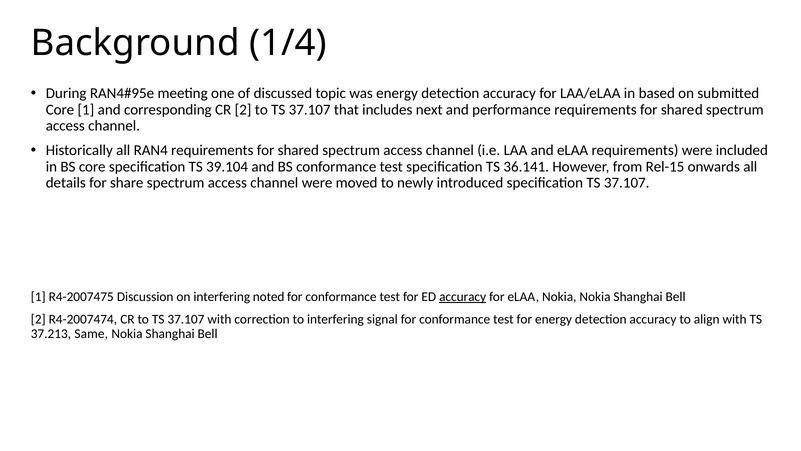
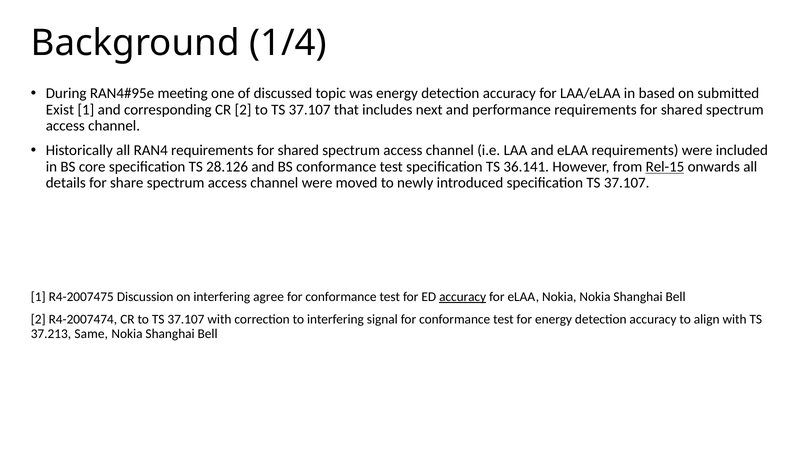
Core at (60, 110): Core -> Exist
39.104: 39.104 -> 28.126
Rel-15 underline: none -> present
noted: noted -> agree
